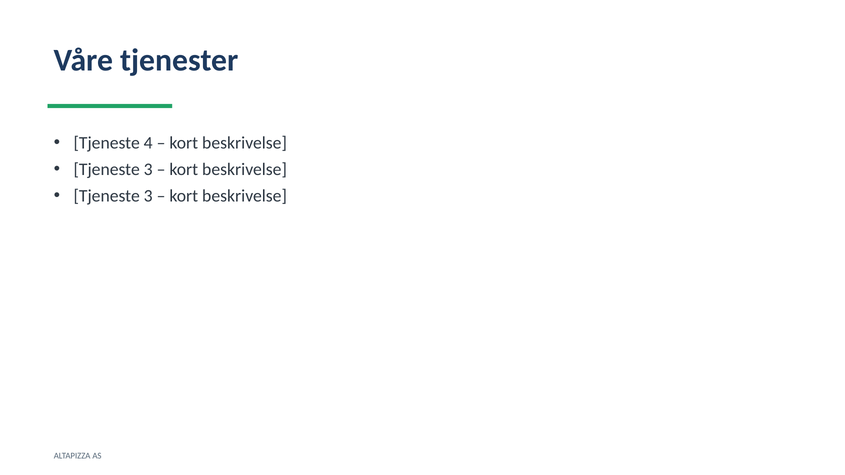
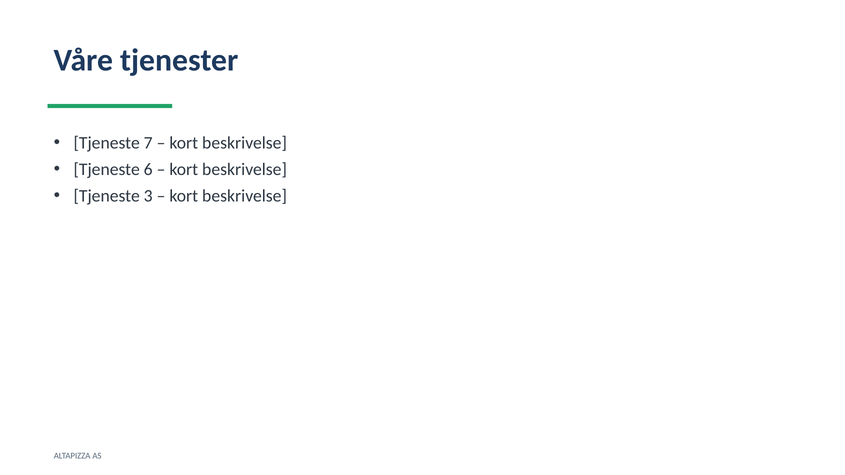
4: 4 -> 7
3 at (148, 170): 3 -> 6
